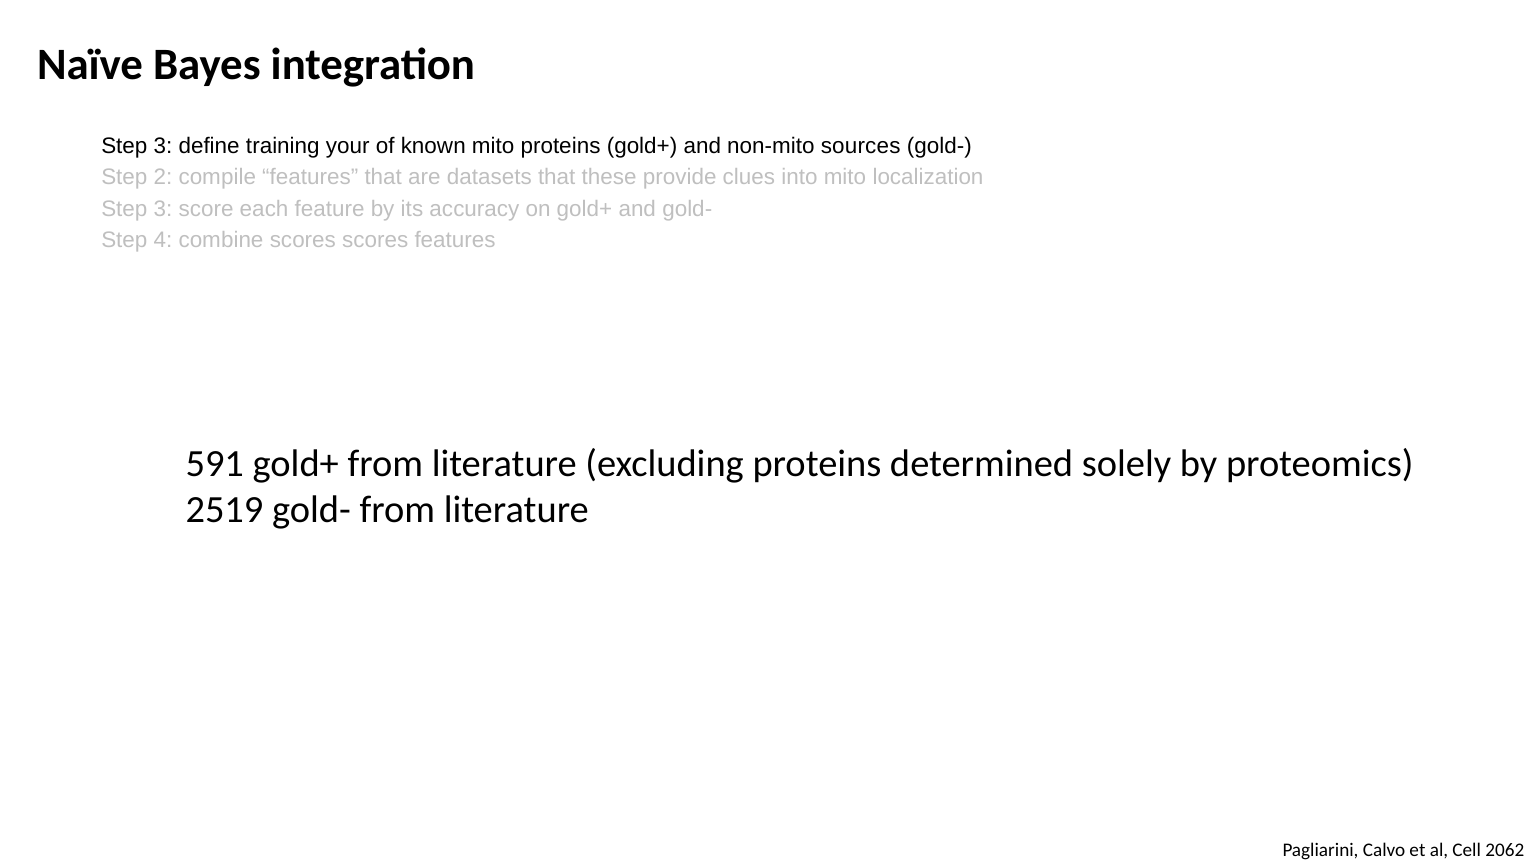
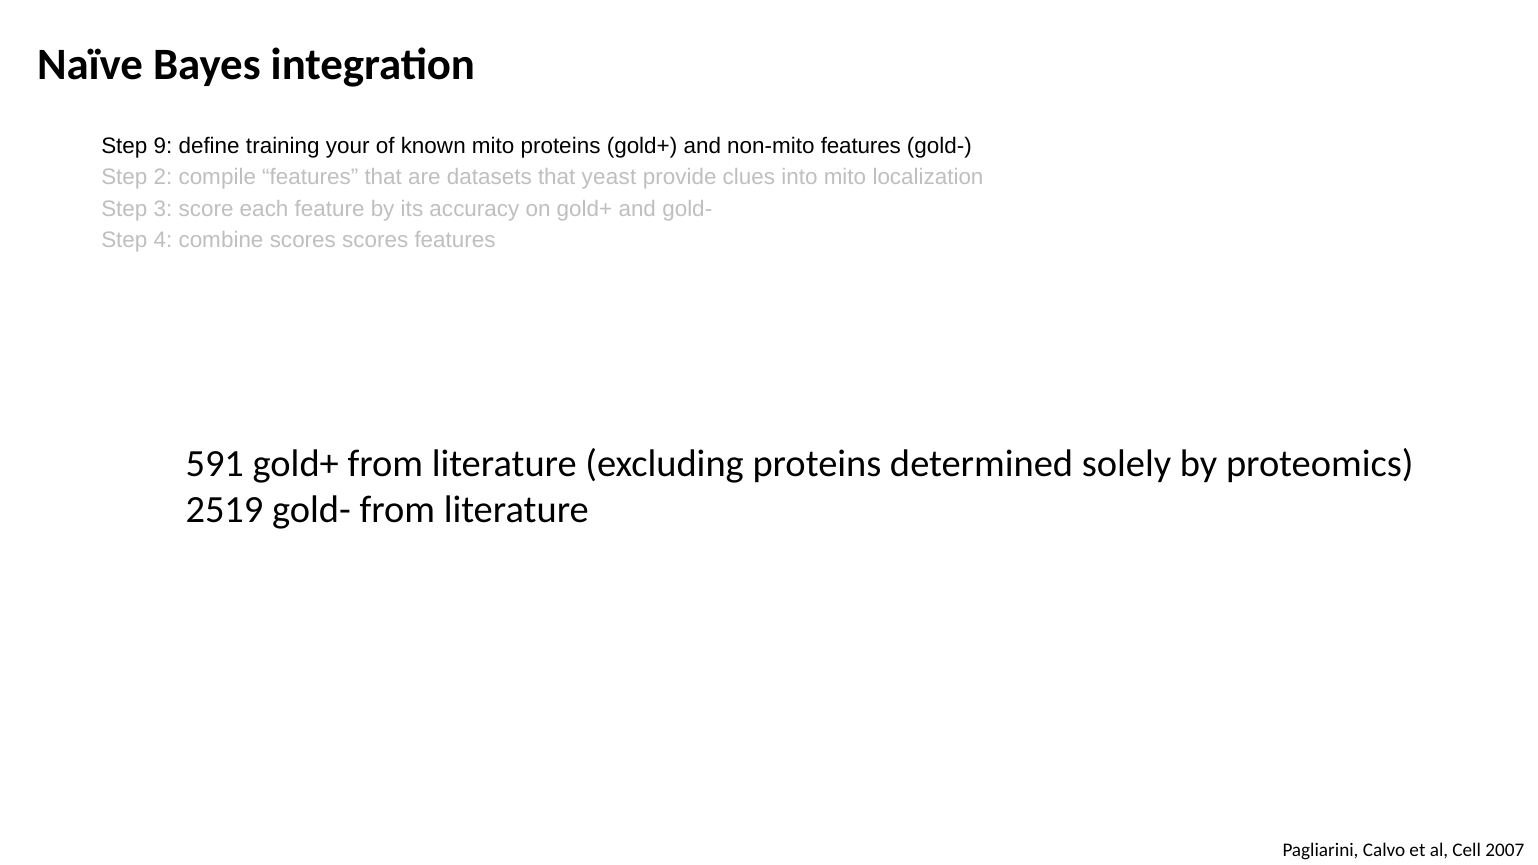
3 at (163, 146): 3 -> 9
non-mito sources: sources -> features
these: these -> yeast
2062: 2062 -> 2007
